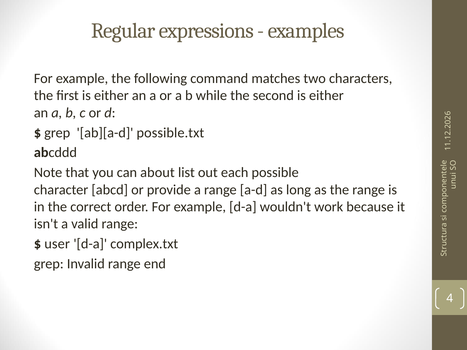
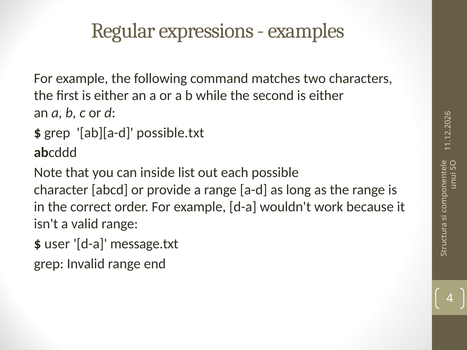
about: about -> inside
complex.txt: complex.txt -> message.txt
